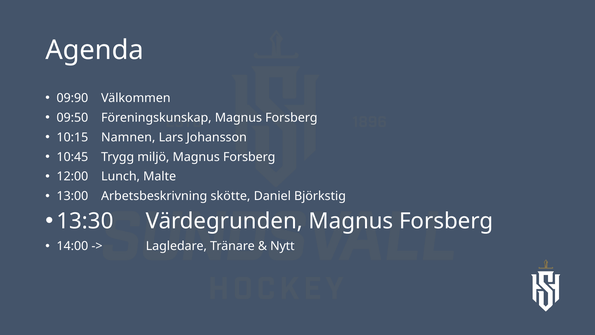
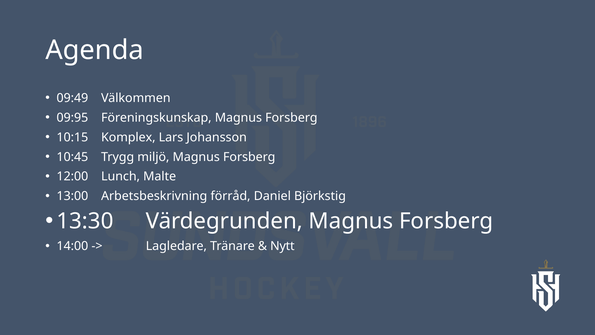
09:90: 09:90 -> 09:49
09:50: 09:50 -> 09:95
Namnen: Namnen -> Komplex
skötte: skötte -> förråd
